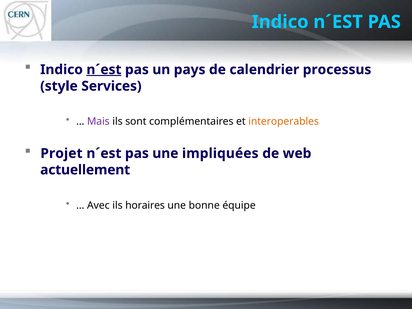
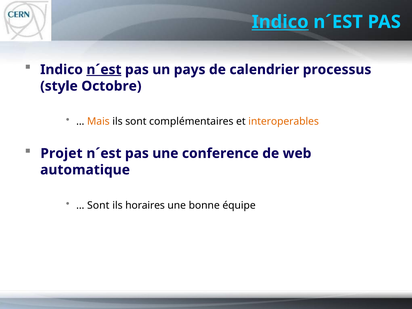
Indico at (280, 22) underline: none -> present
Services: Services -> Octobre
Mais colour: purple -> orange
impliquées: impliquées -> conference
actuellement: actuellement -> automatique
Avec at (98, 205): Avec -> Sont
